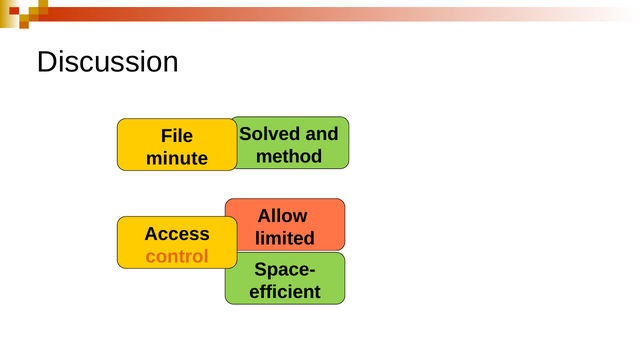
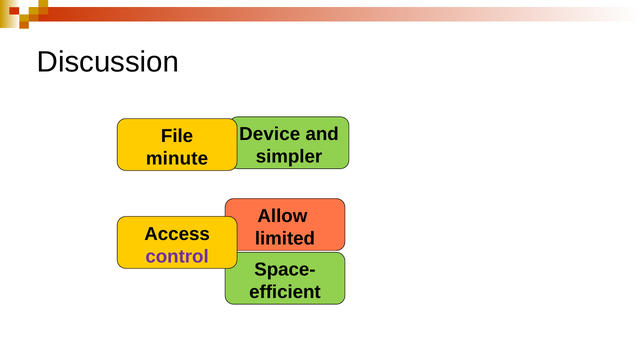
Solved: Solved -> Device
method: method -> simpler
control colour: orange -> purple
